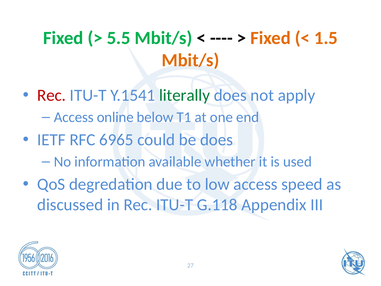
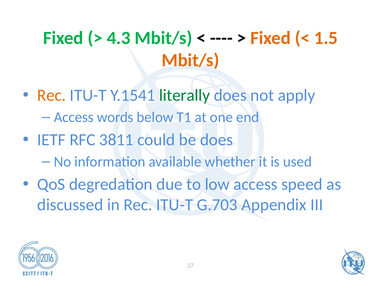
5.5: 5.5 -> 4.3
Rec at (52, 95) colour: red -> orange
online: online -> words
6965: 6965 -> 3811
G.118: G.118 -> G.703
